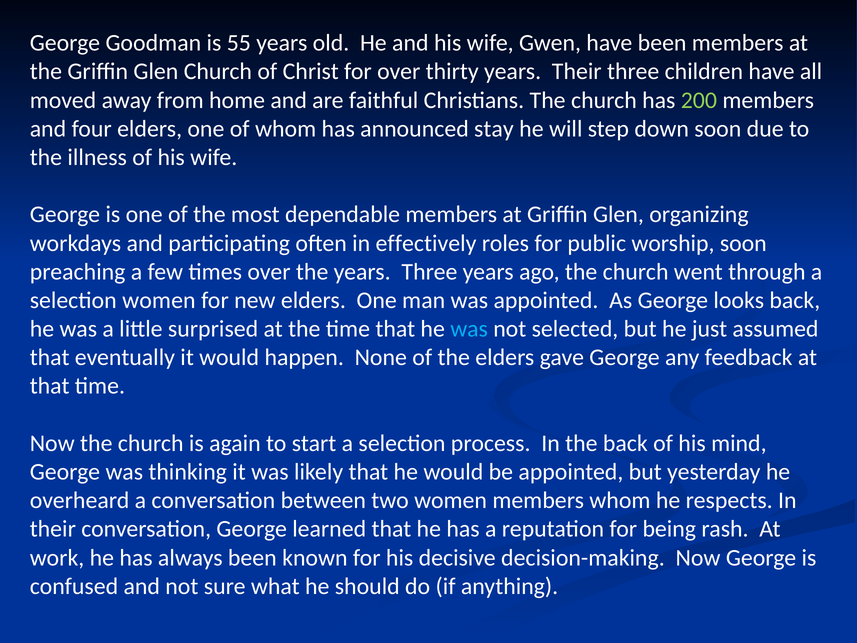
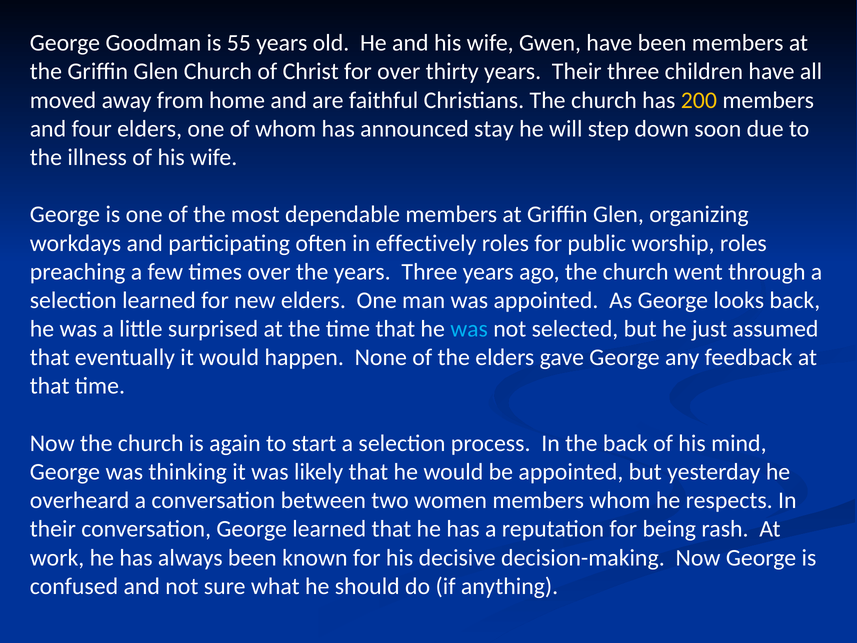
200 colour: light green -> yellow
worship soon: soon -> roles
selection women: women -> learned
